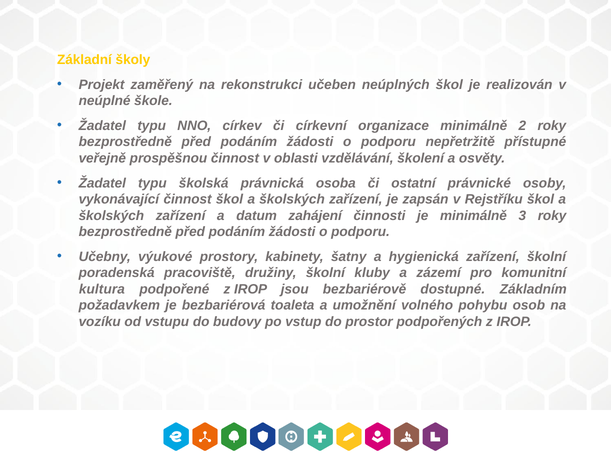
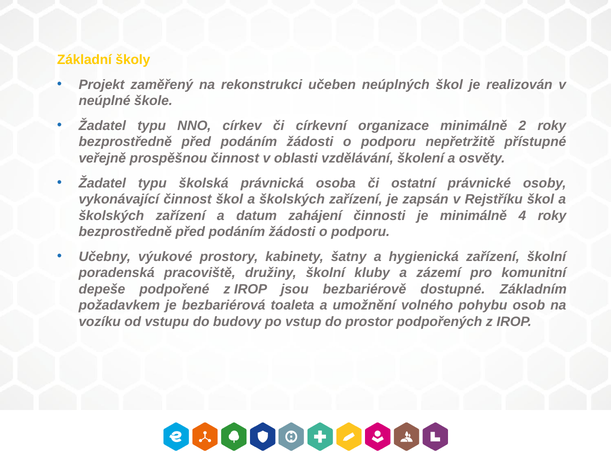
3: 3 -> 4
kultura: kultura -> depeše
